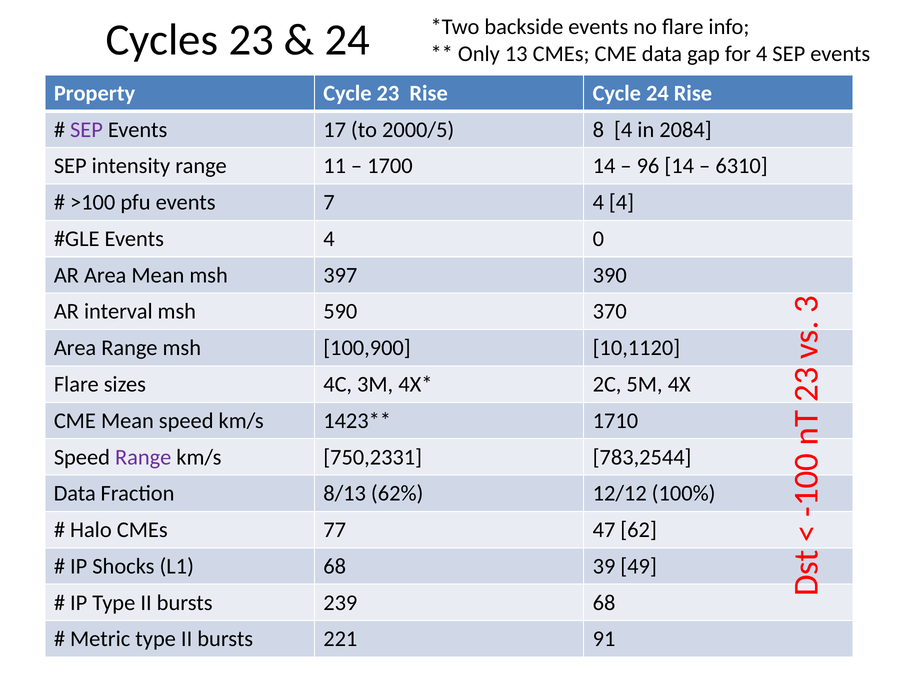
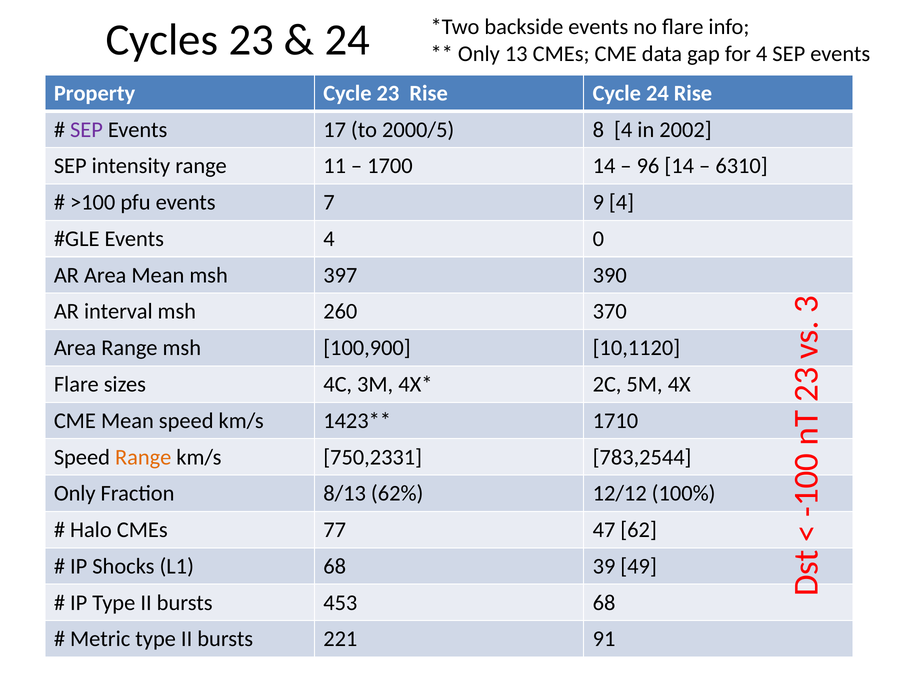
2084: 2084 -> 2002
7 4: 4 -> 9
590: 590 -> 260
Range at (143, 457) colour: purple -> orange
Data at (75, 494): Data -> Only
239: 239 -> 453
